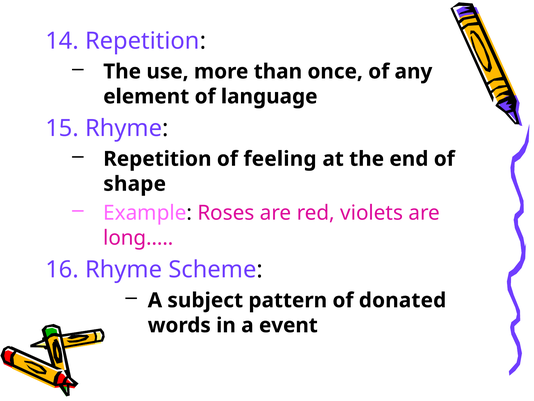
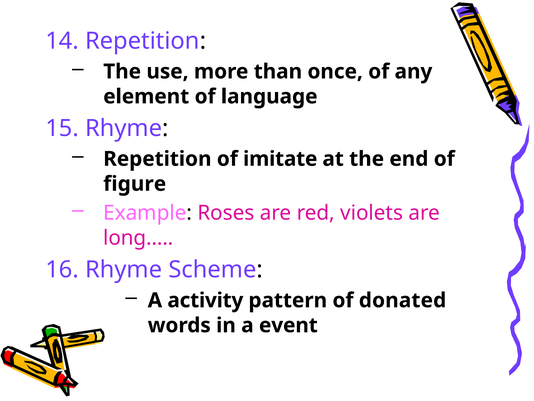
feeling: feeling -> imitate
shape: shape -> figure
subject: subject -> activity
